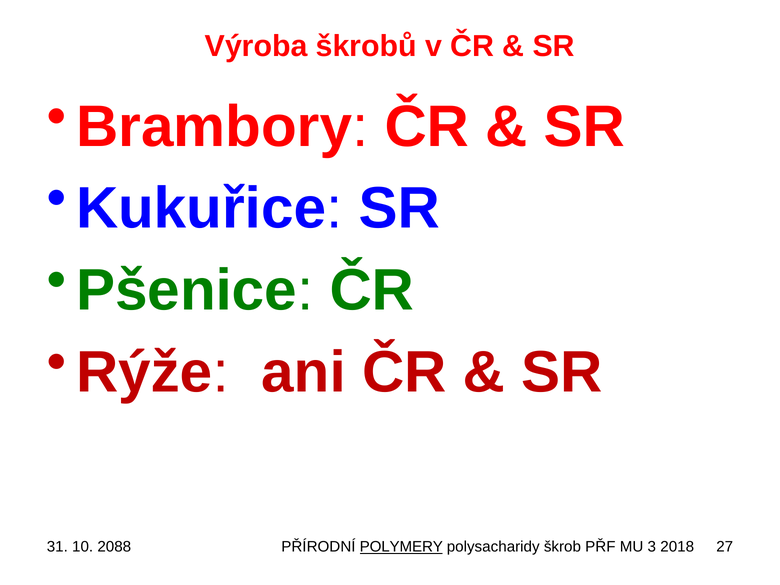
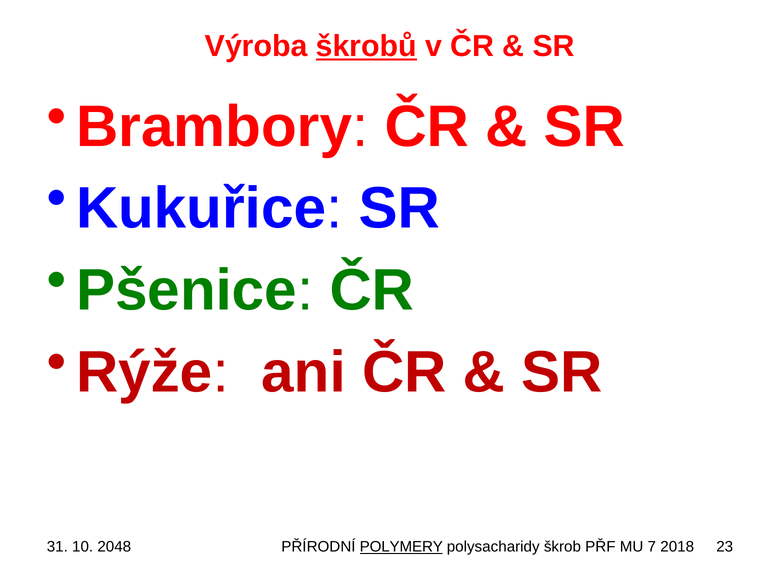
škrobů underline: none -> present
2088: 2088 -> 2048
3: 3 -> 7
27: 27 -> 23
